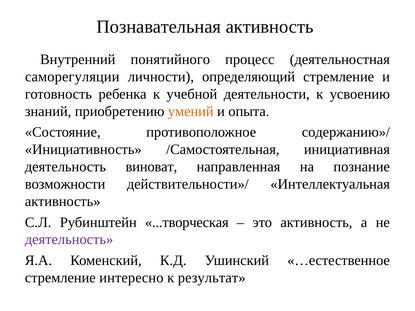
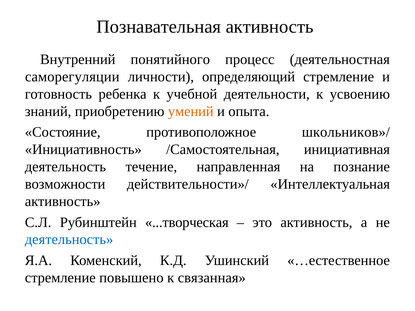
содержанию»/: содержанию»/ -> школьников»/
виноват: виноват -> течение
деятельность at (69, 240) colour: purple -> blue
интересно: интересно -> повышено
результат: результат -> связанная
